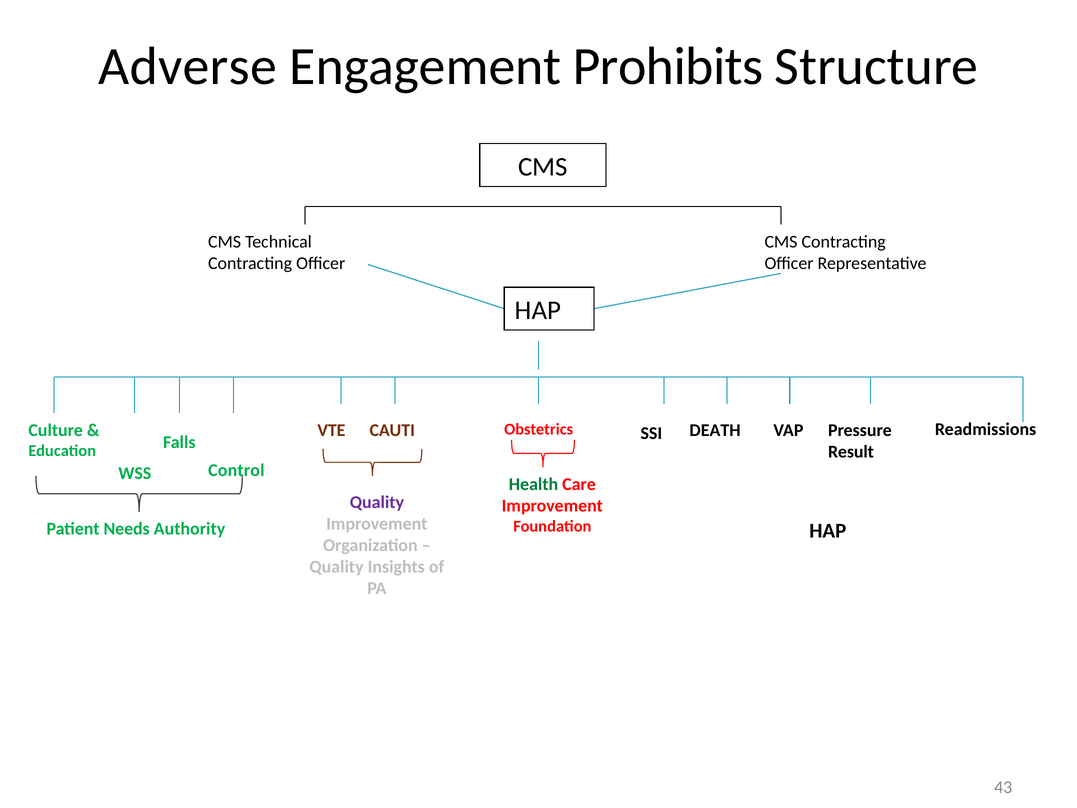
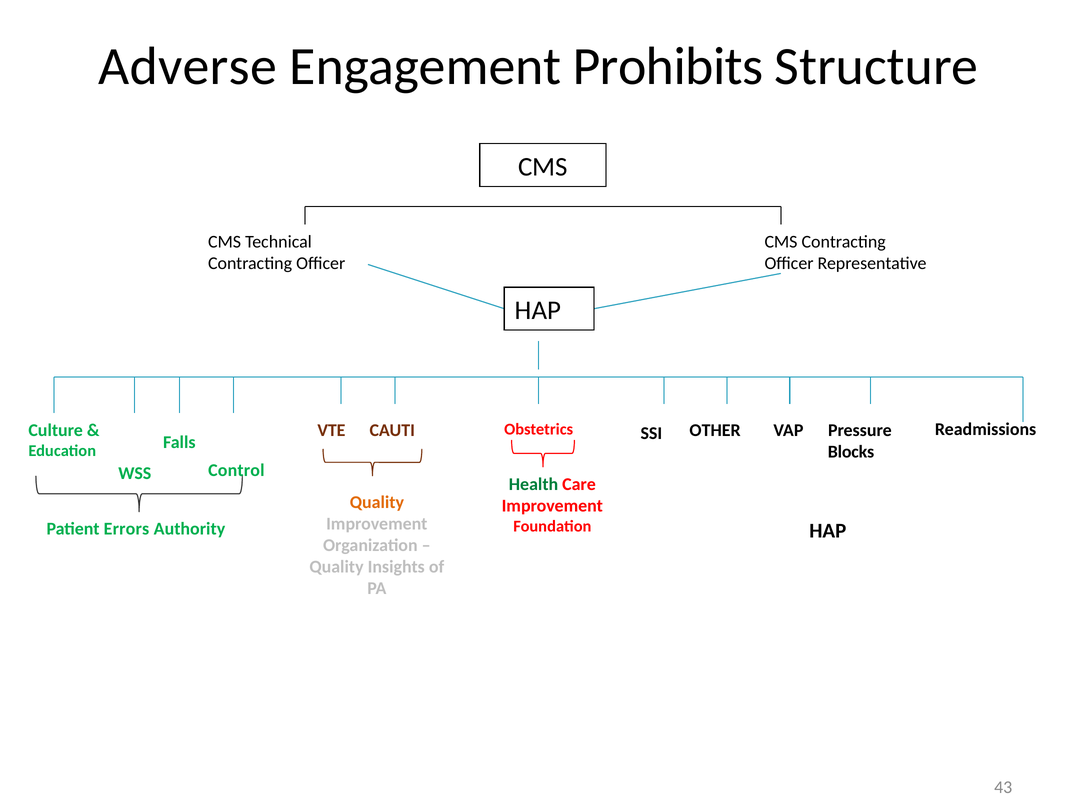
DEATH: DEATH -> OTHER
Result: Result -> Blocks
Quality at (377, 502) colour: purple -> orange
Needs: Needs -> Errors
